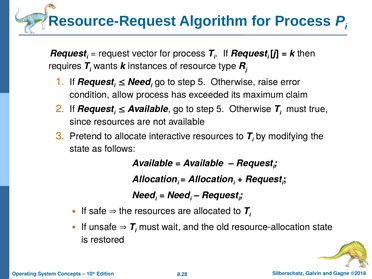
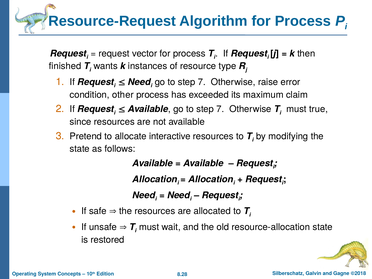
requires: requires -> finished
5 at (202, 82): 5 -> 7
allow: allow -> other
5 at (220, 109): 5 -> 7
